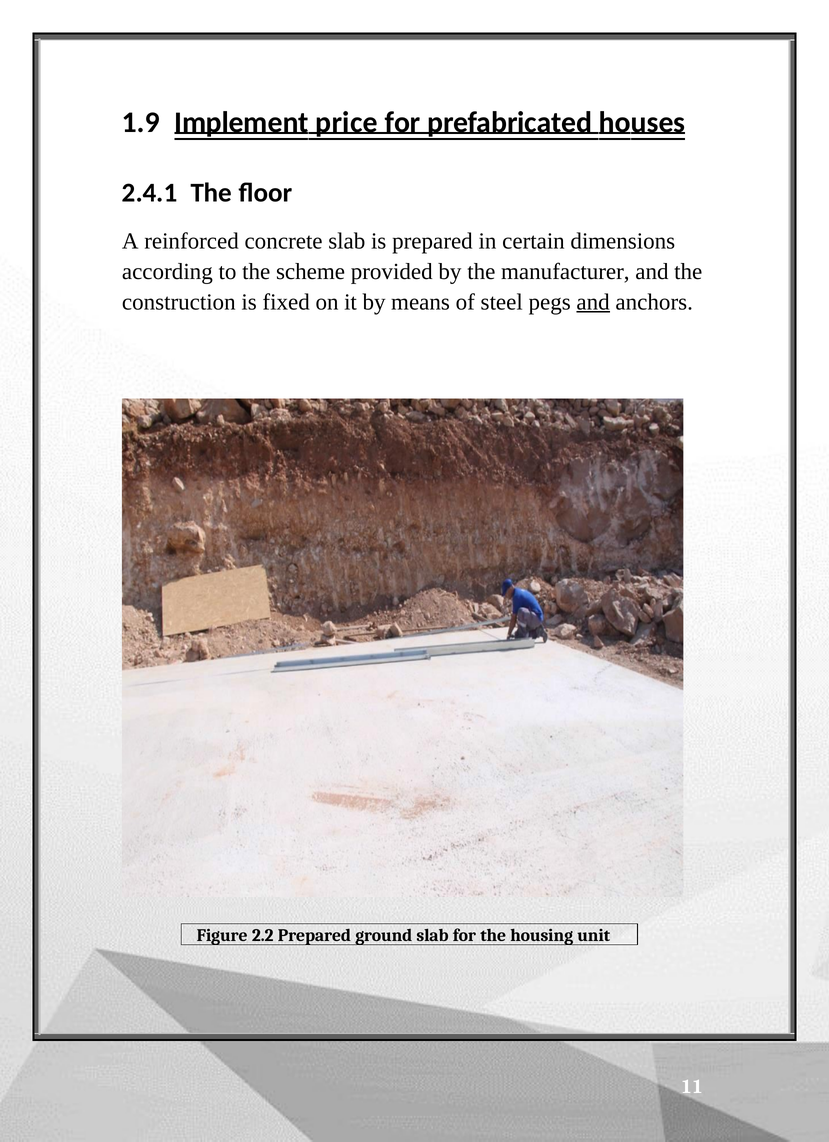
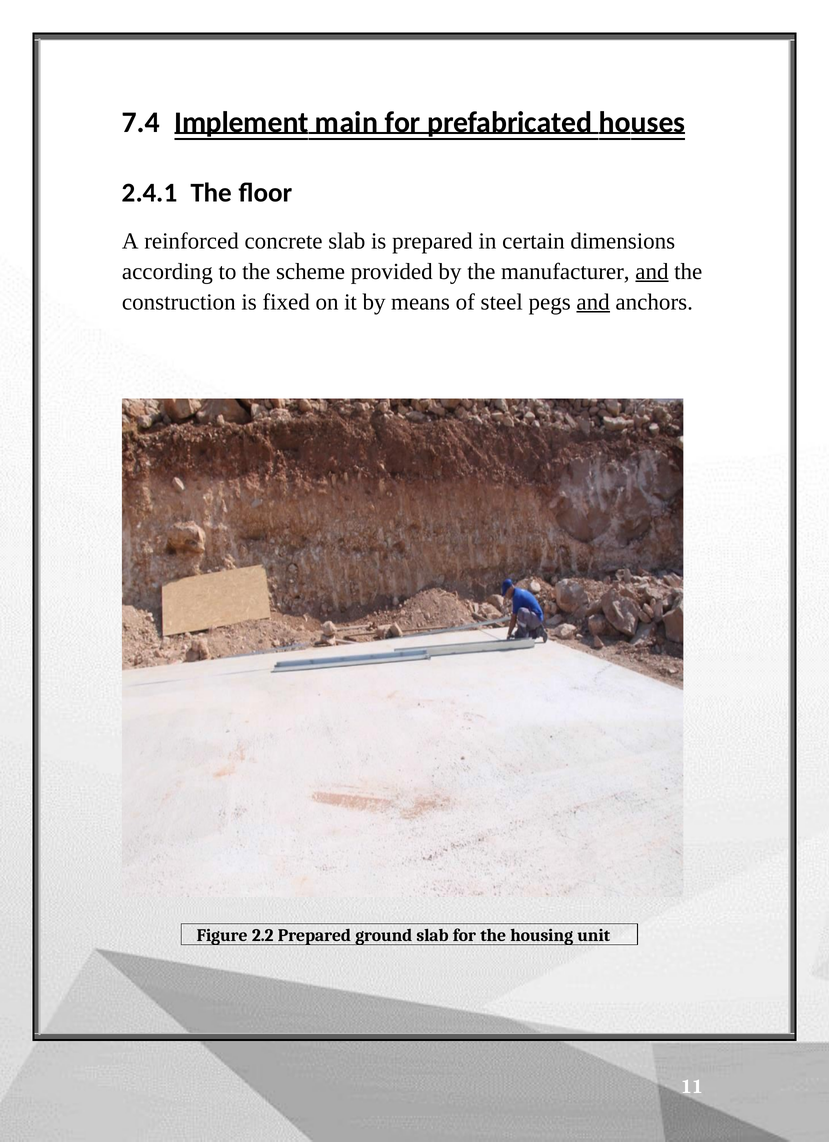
1.9: 1.9 -> 7.4
price: price -> main
and at (652, 271) underline: none -> present
